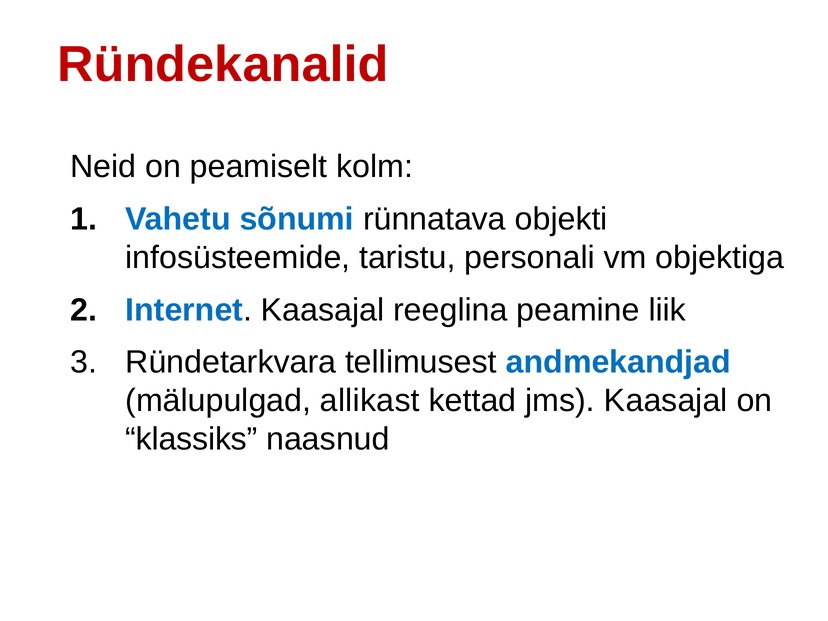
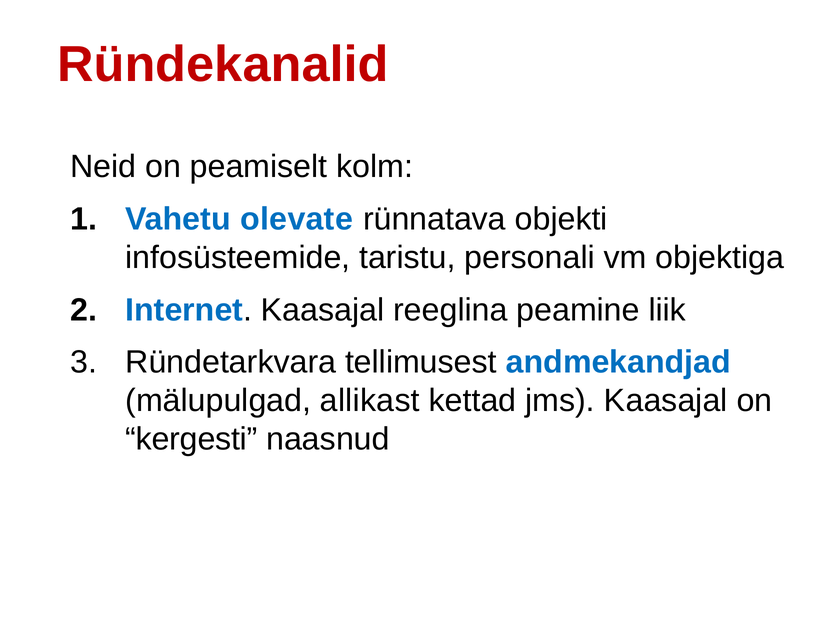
sõnumi: sõnumi -> olevate
klassiks: klassiks -> kergesti
